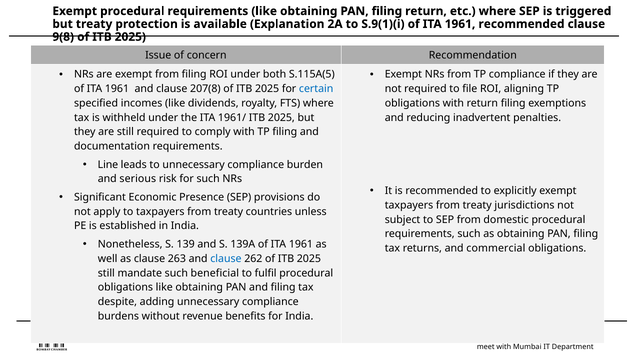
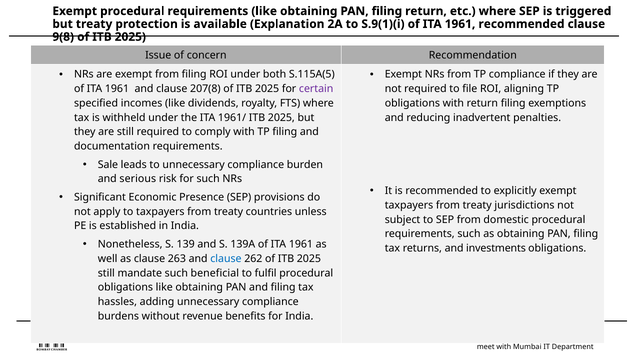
certain colour: blue -> purple
Line: Line -> Sale
commercial: commercial -> investments
despite: despite -> hassles
